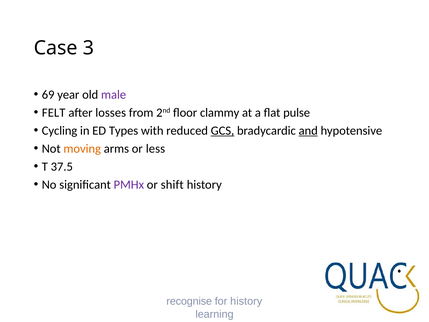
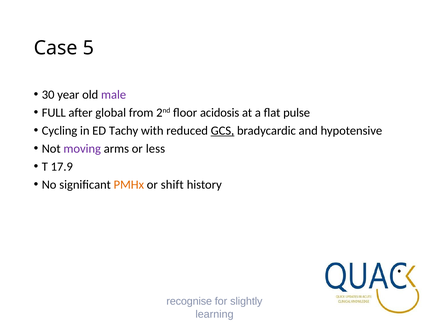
3: 3 -> 5
69: 69 -> 30
FELT: FELT -> FULL
losses: losses -> global
clammy: clammy -> acidosis
Types: Types -> Tachy
and underline: present -> none
moving colour: orange -> purple
37.5: 37.5 -> 17.9
PMHx colour: purple -> orange
for history: history -> slightly
